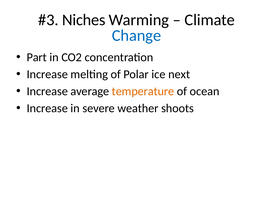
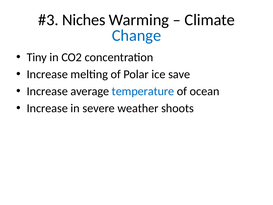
Part: Part -> Tiny
next: next -> save
temperature colour: orange -> blue
